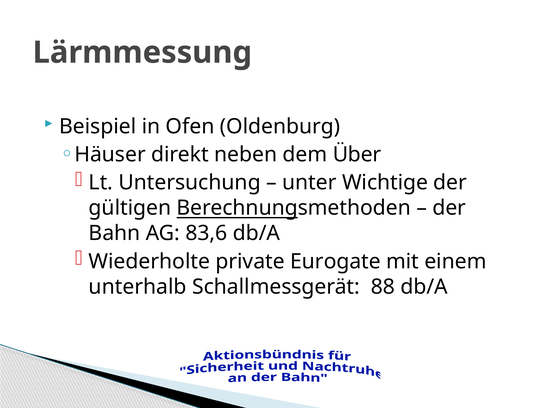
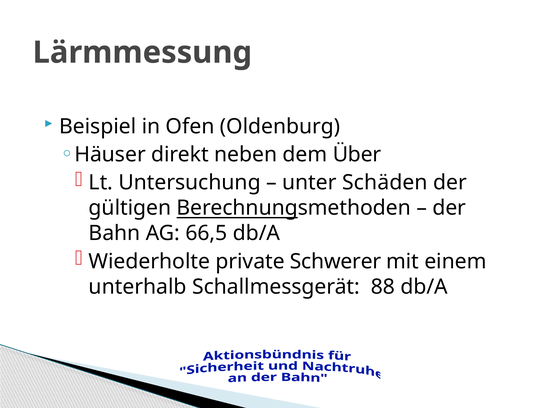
Wichtige: Wichtige -> Schäden
83,6: 83,6 -> 66,5
Eurogate: Eurogate -> Schwerer
